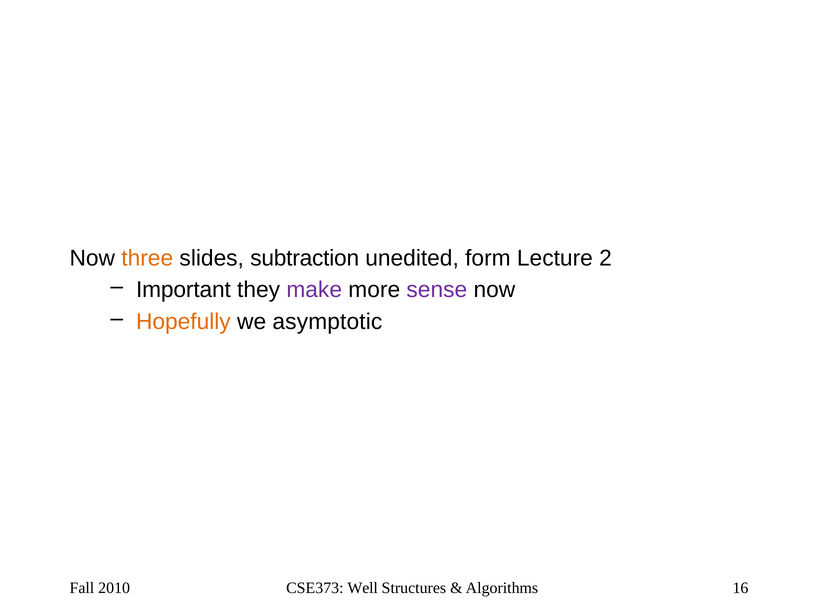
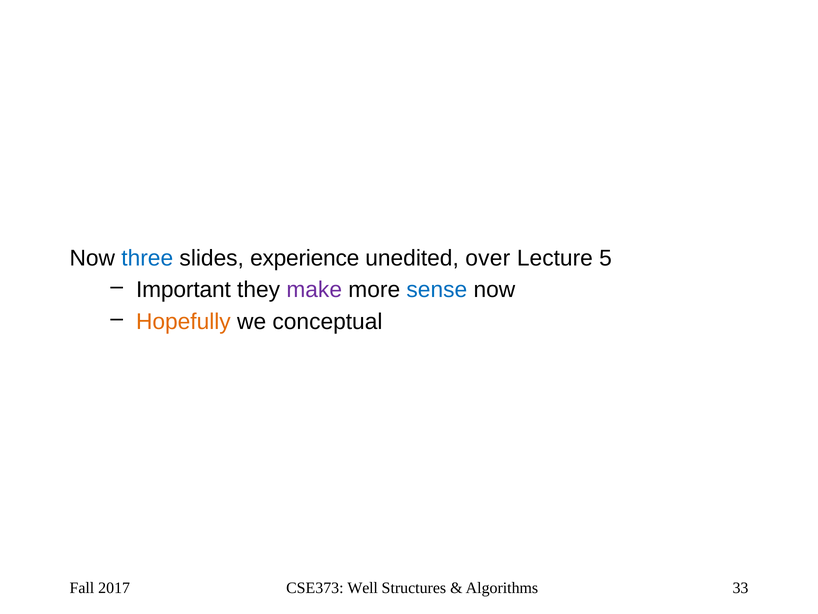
three colour: orange -> blue
subtraction: subtraction -> experience
form: form -> over
2: 2 -> 5
sense colour: purple -> blue
asymptotic: asymptotic -> conceptual
2010: 2010 -> 2017
16: 16 -> 33
